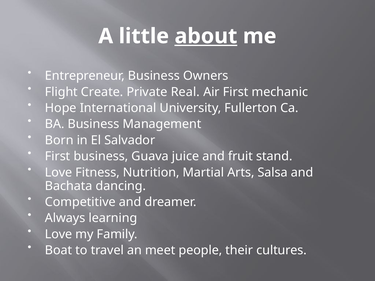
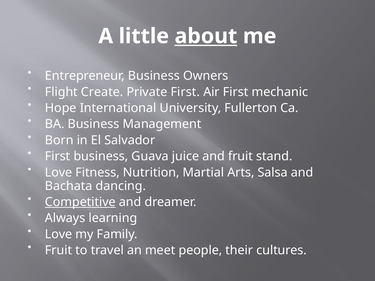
Private Real: Real -> First
Competitive underline: none -> present
Boat at (59, 251): Boat -> Fruit
